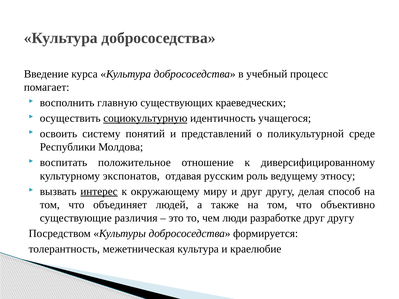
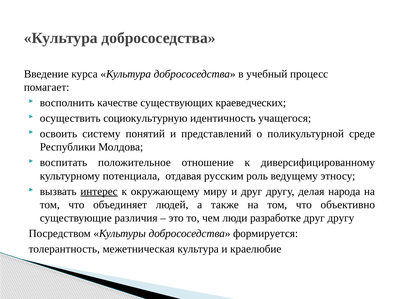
главную: главную -> качестве
социокультурную underline: present -> none
экспонатов: экспонатов -> потенциала
способ: способ -> народа
